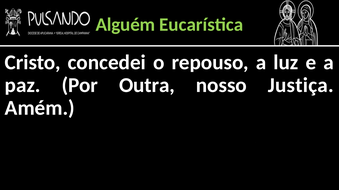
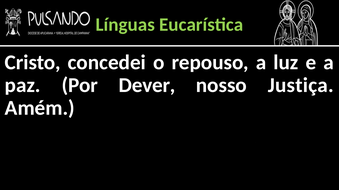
Alguém: Alguém -> Línguas
Outra: Outra -> Dever
